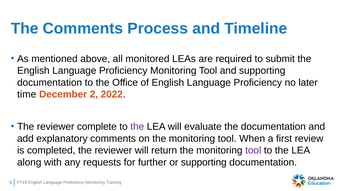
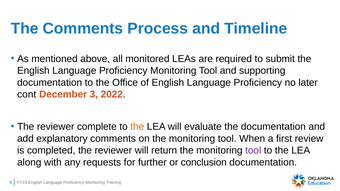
time: time -> cont
2: 2 -> 3
the at (137, 127) colour: purple -> orange
or supporting: supporting -> conclusion
